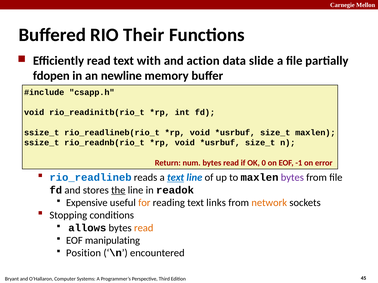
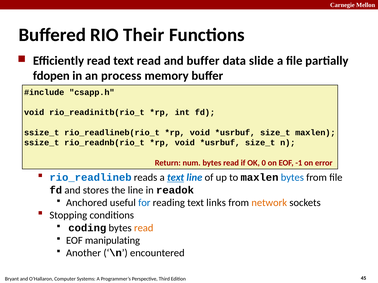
text with: with -> read
and action: action -> buffer
newline: newline -> process
bytes at (292, 178) colour: purple -> blue
the underline: present -> none
Expensive: Expensive -> Anchored
for colour: orange -> blue
allows: allows -> coding
Position: Position -> Another
